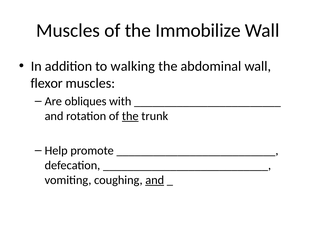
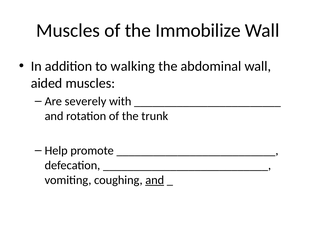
flexor: flexor -> aided
obliques: obliques -> severely
the at (130, 116) underline: present -> none
